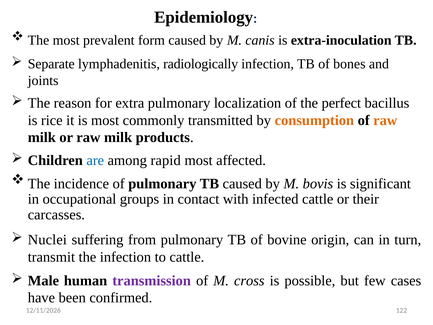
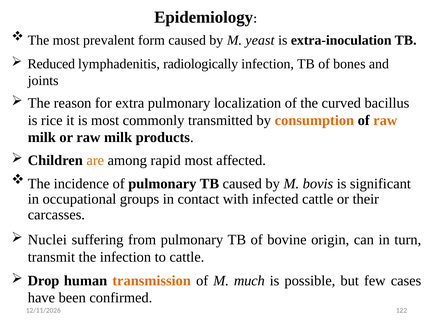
canis: canis -> yeast
Separate: Separate -> Reduced
perfect: perfect -> curved
are colour: blue -> orange
Male: Male -> Drop
transmission colour: purple -> orange
cross: cross -> much
